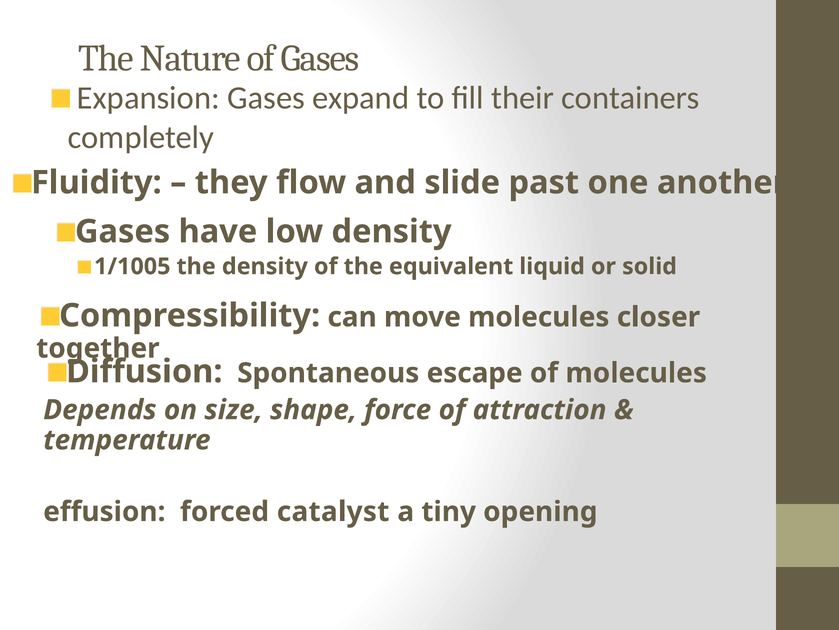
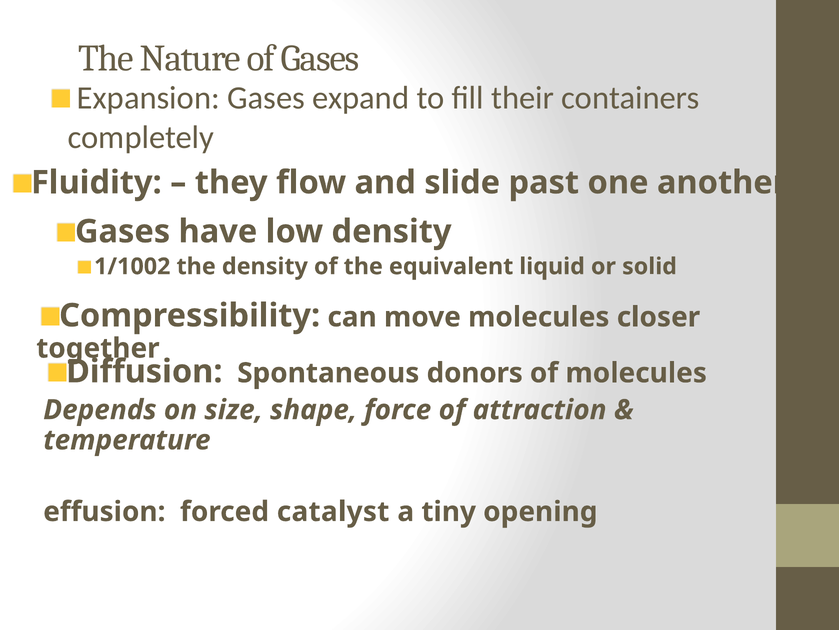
1/1005: 1/1005 -> 1/1002
escape: escape -> donors
